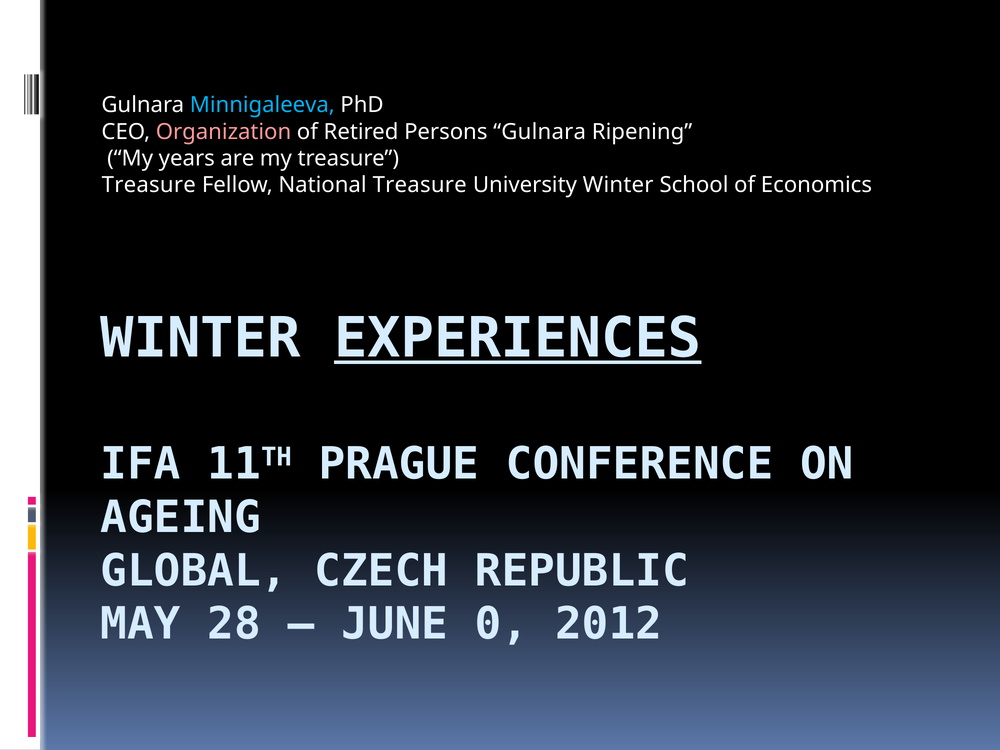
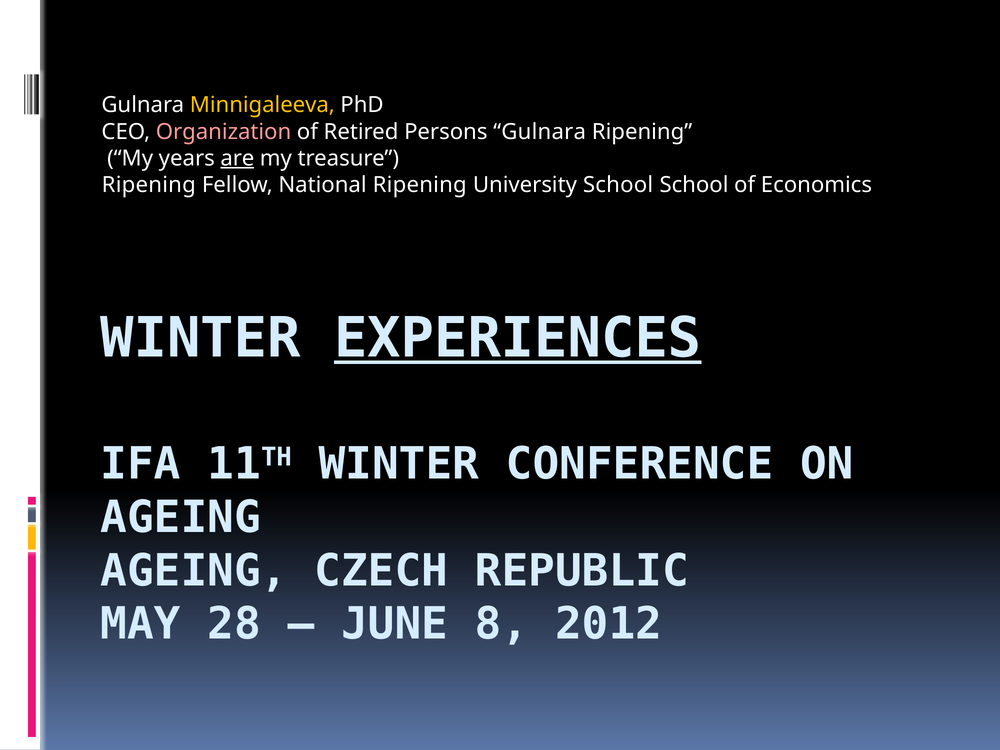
Minnigaleeva colour: light blue -> yellow
are underline: none -> present
Treasure at (149, 185): Treasure -> Ripening
National Treasure: Treasure -> Ripening
University Winter: Winter -> School
11TH PRAGUE: PRAGUE -> WINTER
GLOBAL at (194, 571): GLOBAL -> AGEING
0: 0 -> 8
